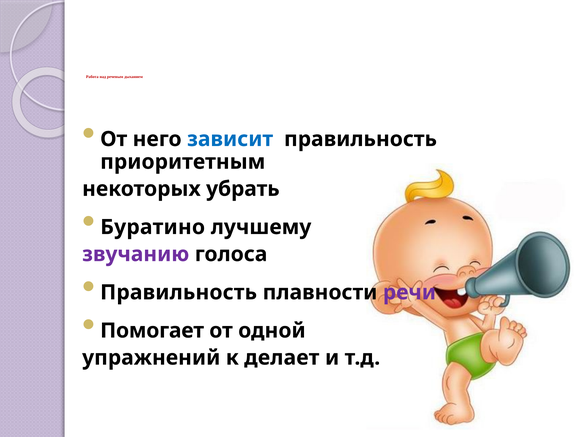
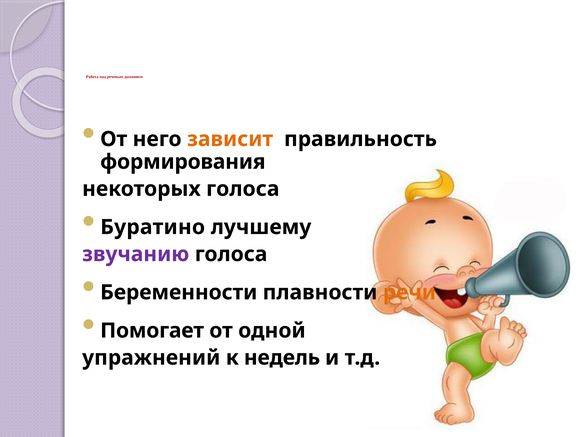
зависит colour: blue -> orange
приоритетным: приоритетным -> формирования
некоторых убрать: убрать -> голоса
Правильность at (179, 293): Правильность -> Беременности
речи colour: purple -> orange
делает: делает -> недель
